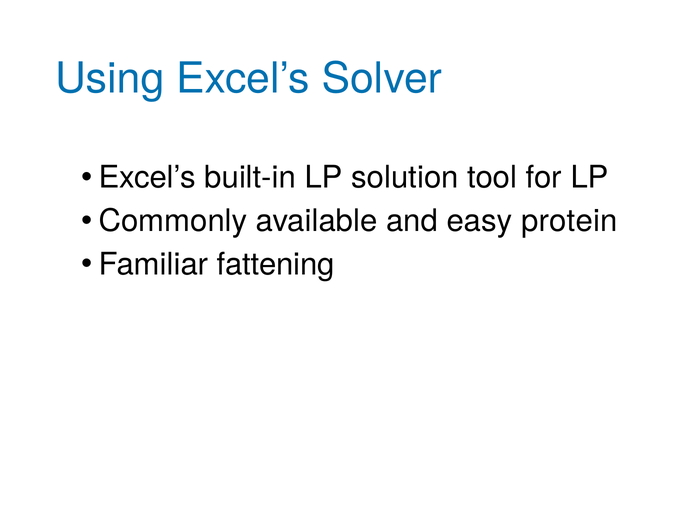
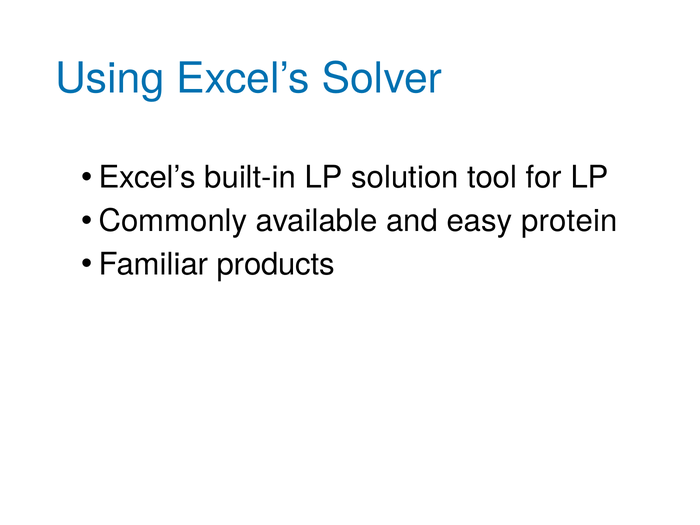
fattening: fattening -> products
